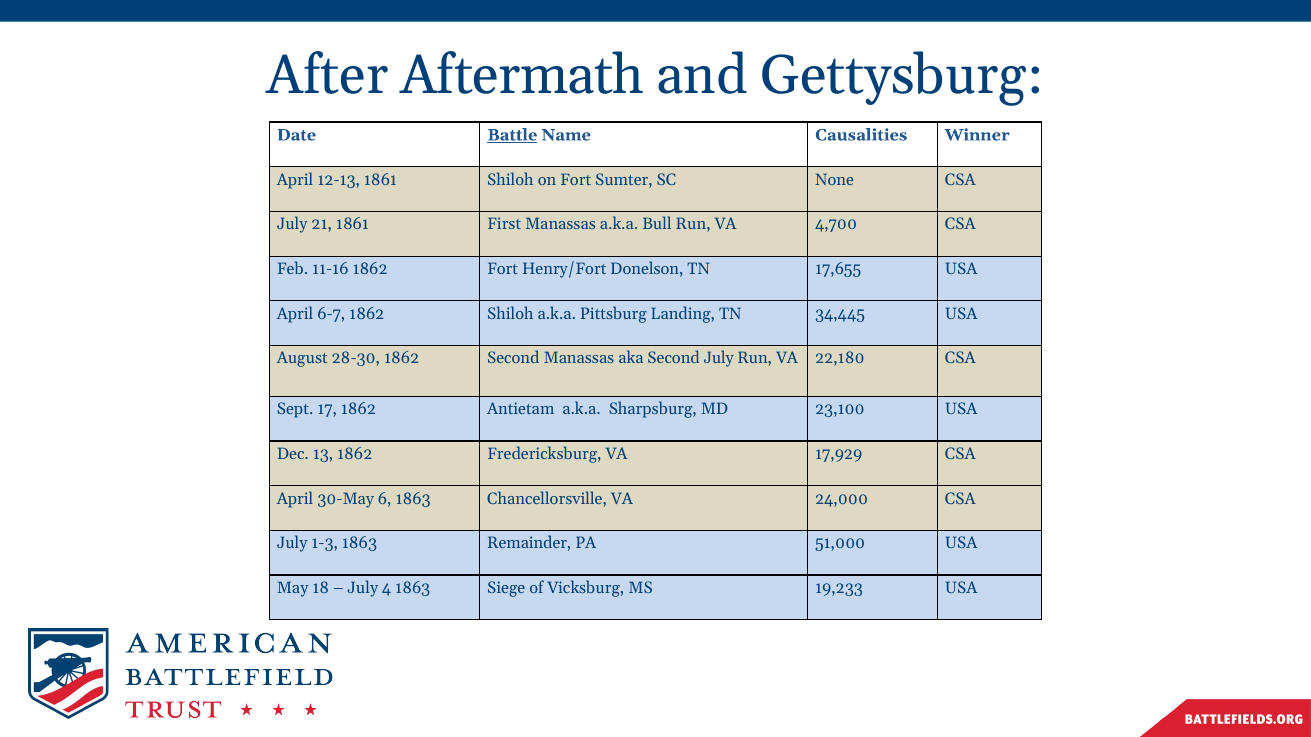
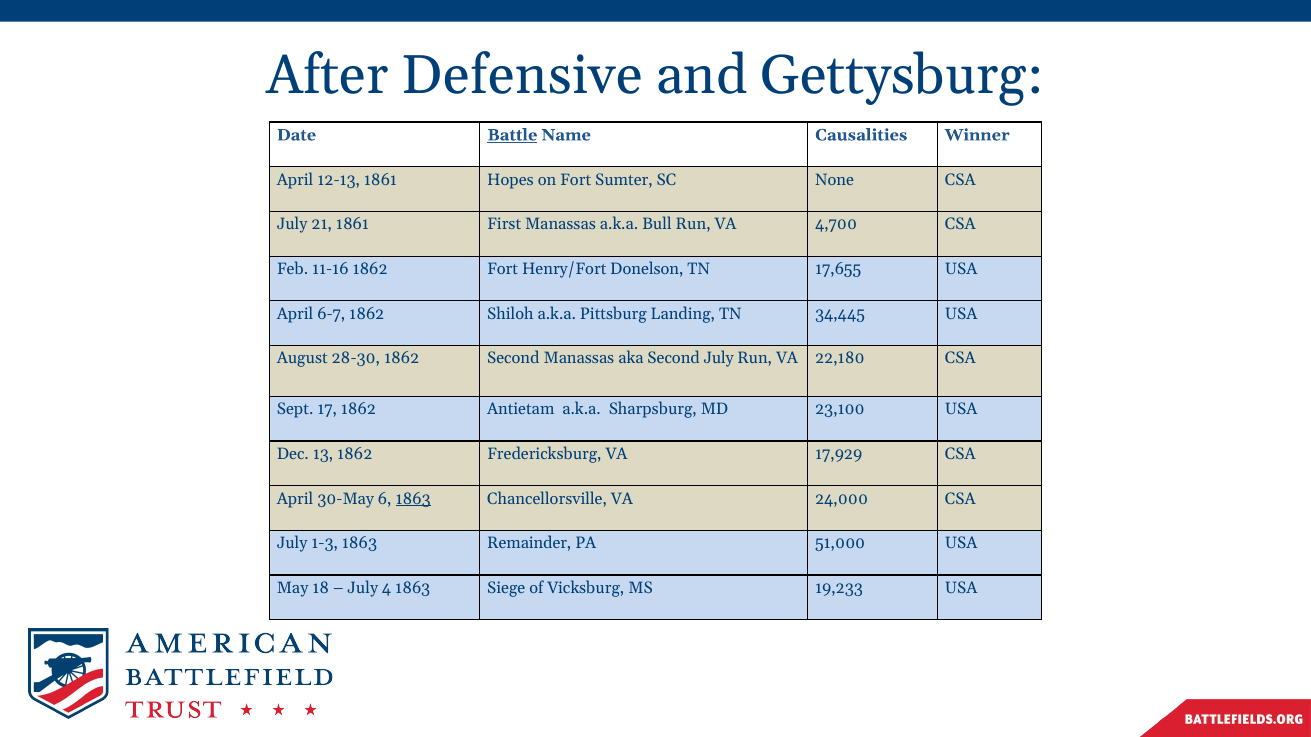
Aftermath: Aftermath -> Defensive
1861 Shiloh: Shiloh -> Hopes
1863 at (413, 499) underline: none -> present
